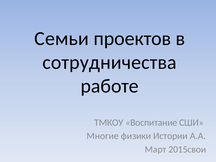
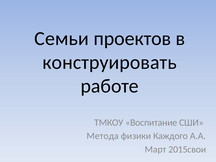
сотрудничества: сотрудничества -> конструировать
Многие: Многие -> Метода
Истории: Истории -> Каждого
